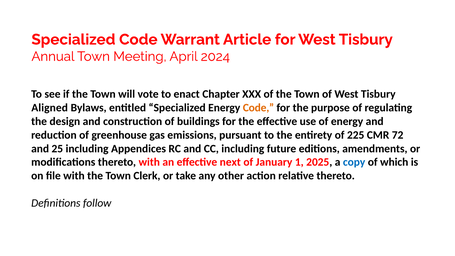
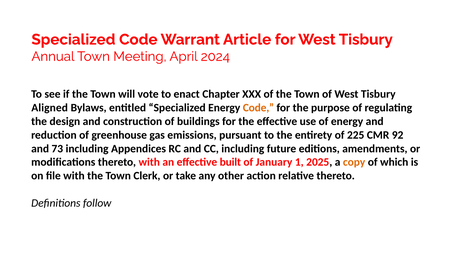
72: 72 -> 92
25: 25 -> 73
next: next -> built
copy colour: blue -> orange
